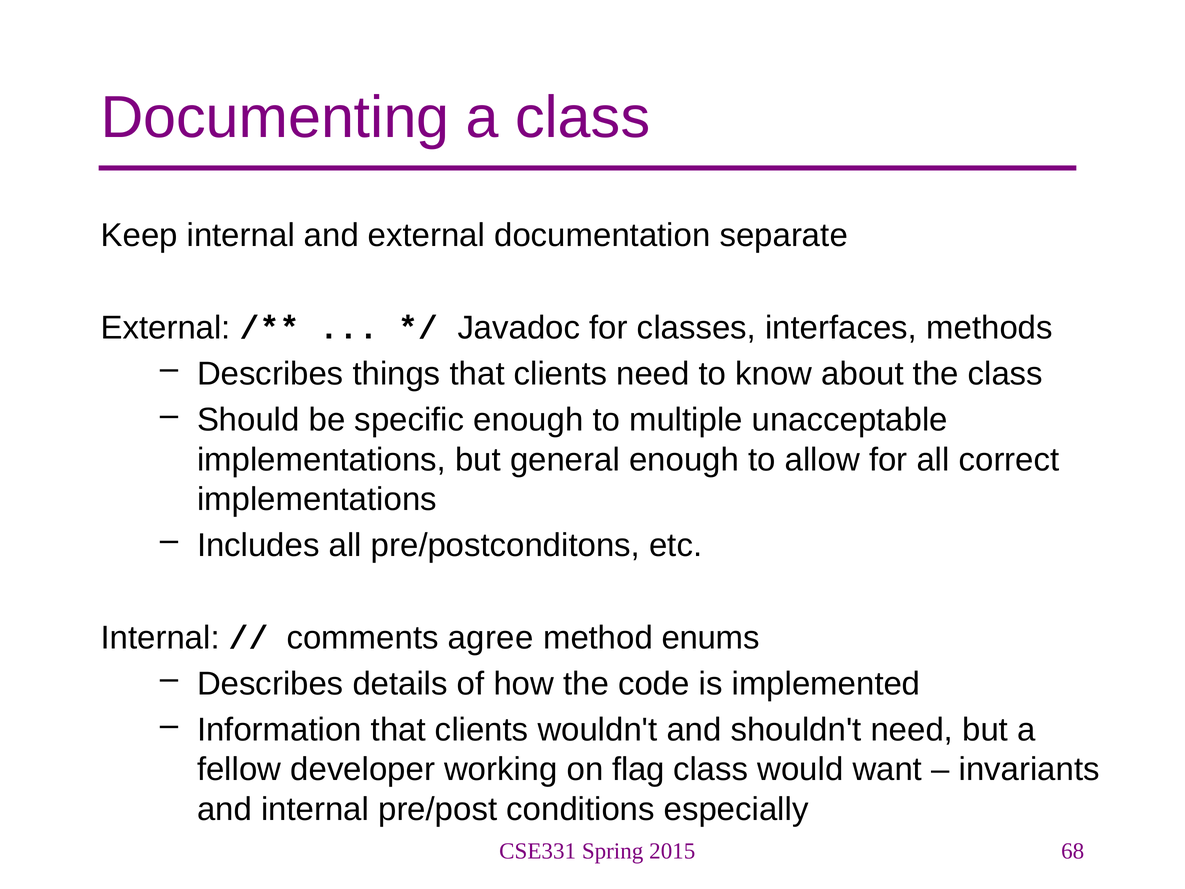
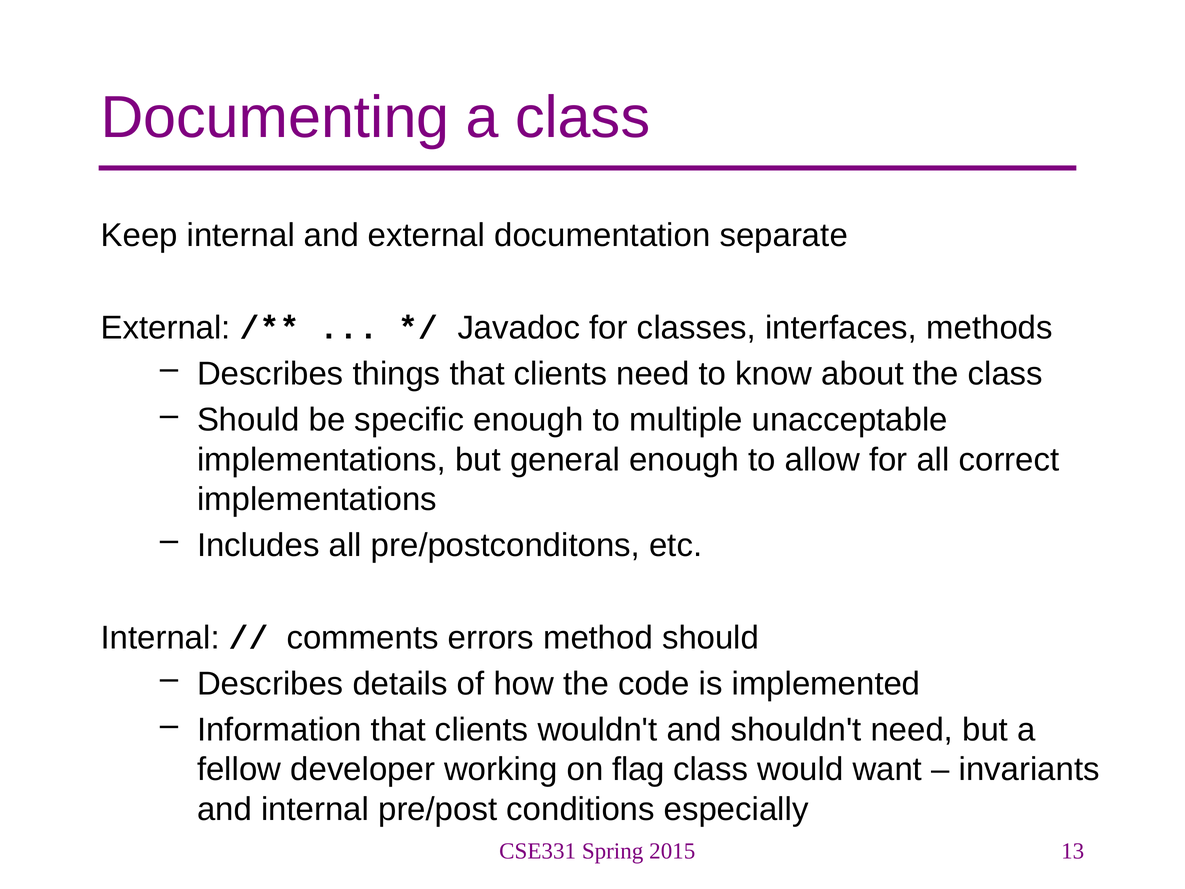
agree: agree -> errors
method enums: enums -> should
68: 68 -> 13
